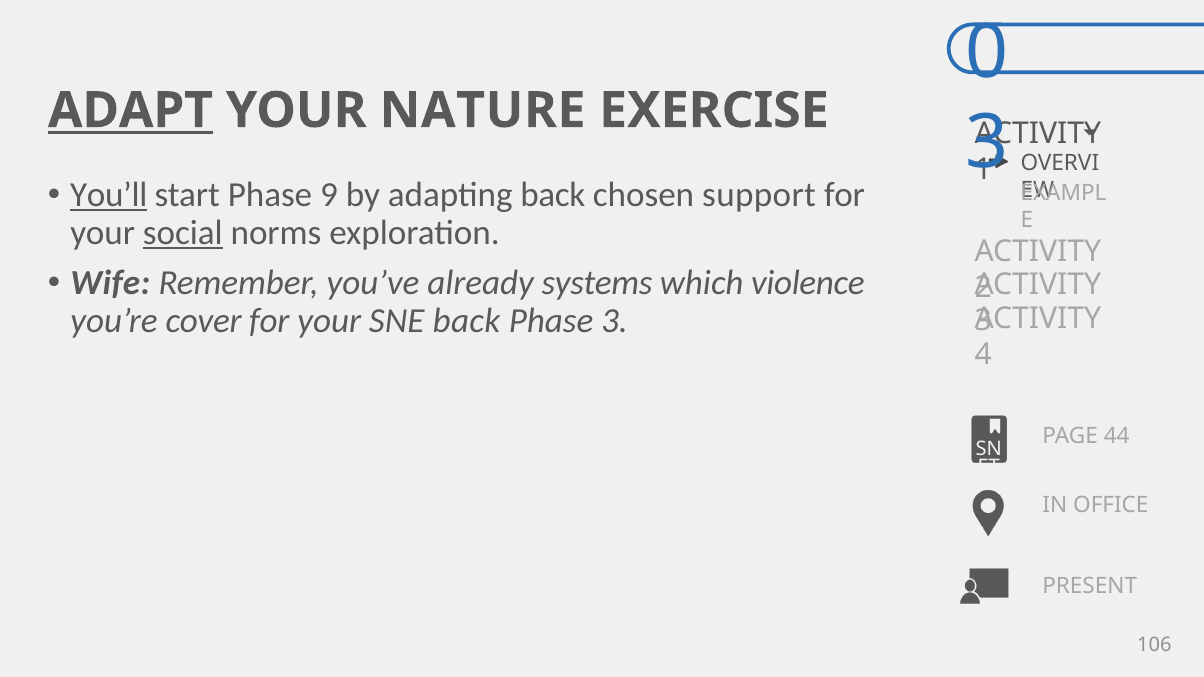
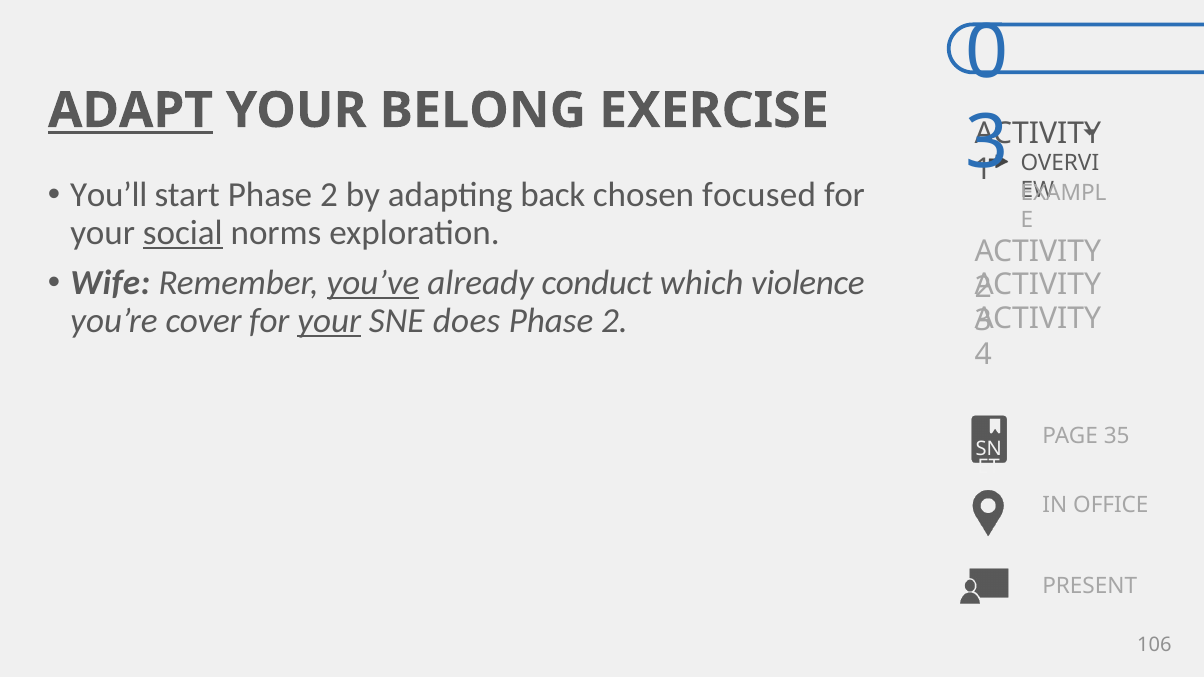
NATURE: NATURE -> BELONG
You’ll underline: present -> none
start Phase 9: 9 -> 2
support: support -> focused
you’ve underline: none -> present
systems: systems -> conduct
your at (329, 321) underline: none -> present
SNE back: back -> does
3 at (615, 321): 3 -> 2
44: 44 -> 35
